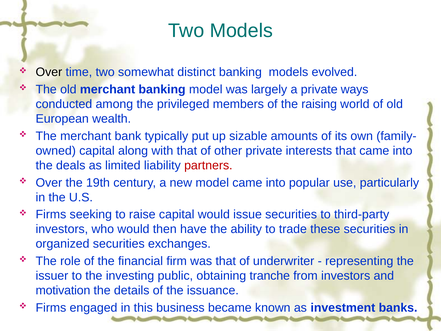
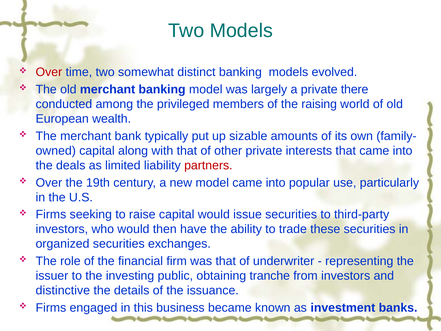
Over at (49, 72) colour: black -> red
ways: ways -> there
motivation: motivation -> distinctive
